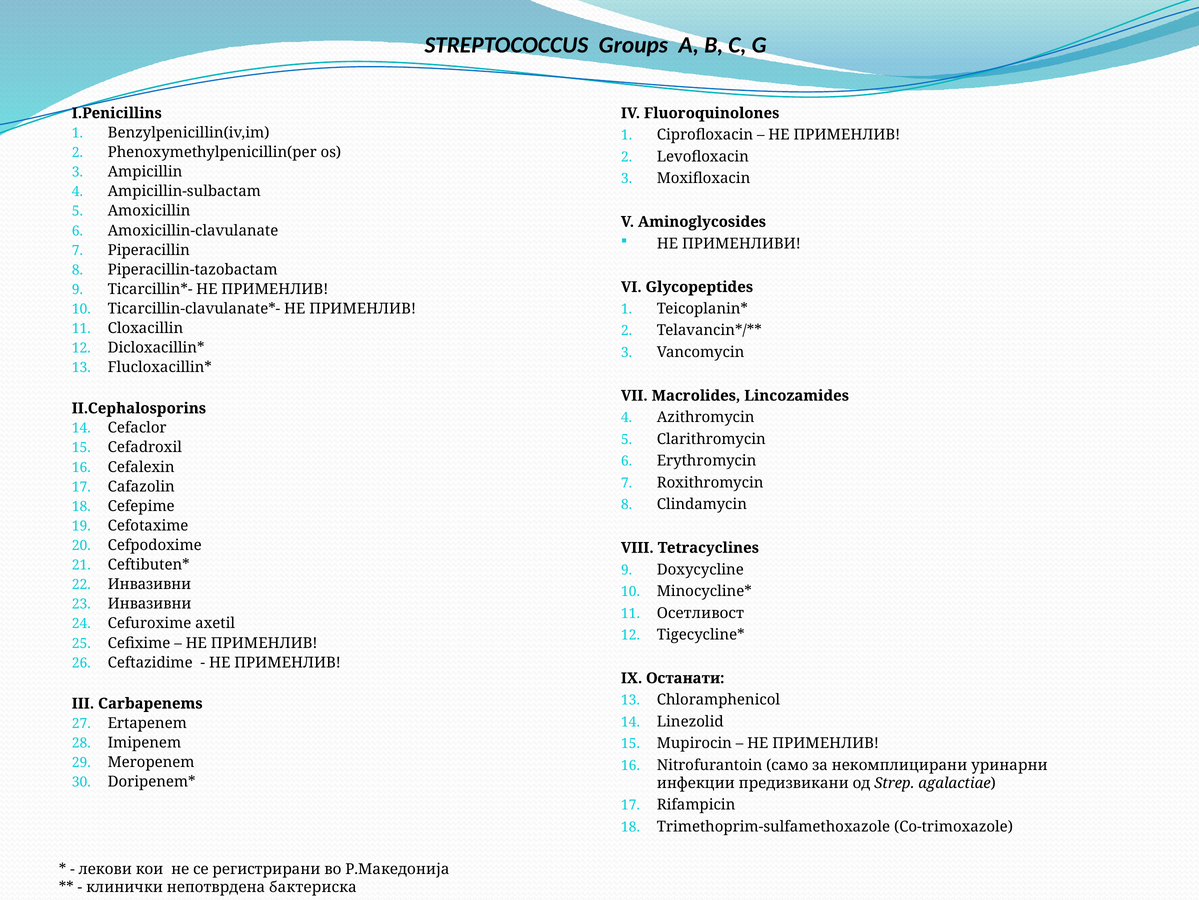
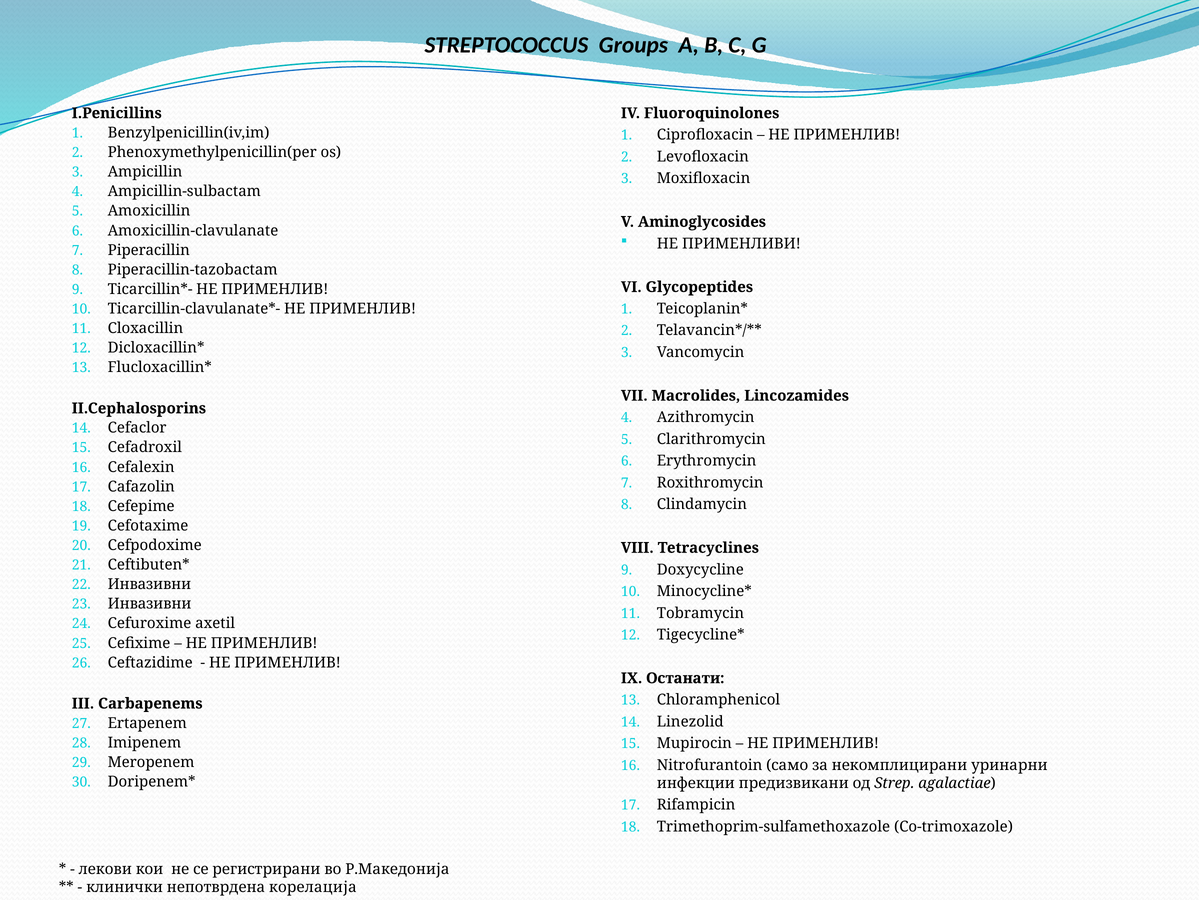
Осетливост: Осетливост -> Tobramycin
бактериска: бактериска -> корелација
